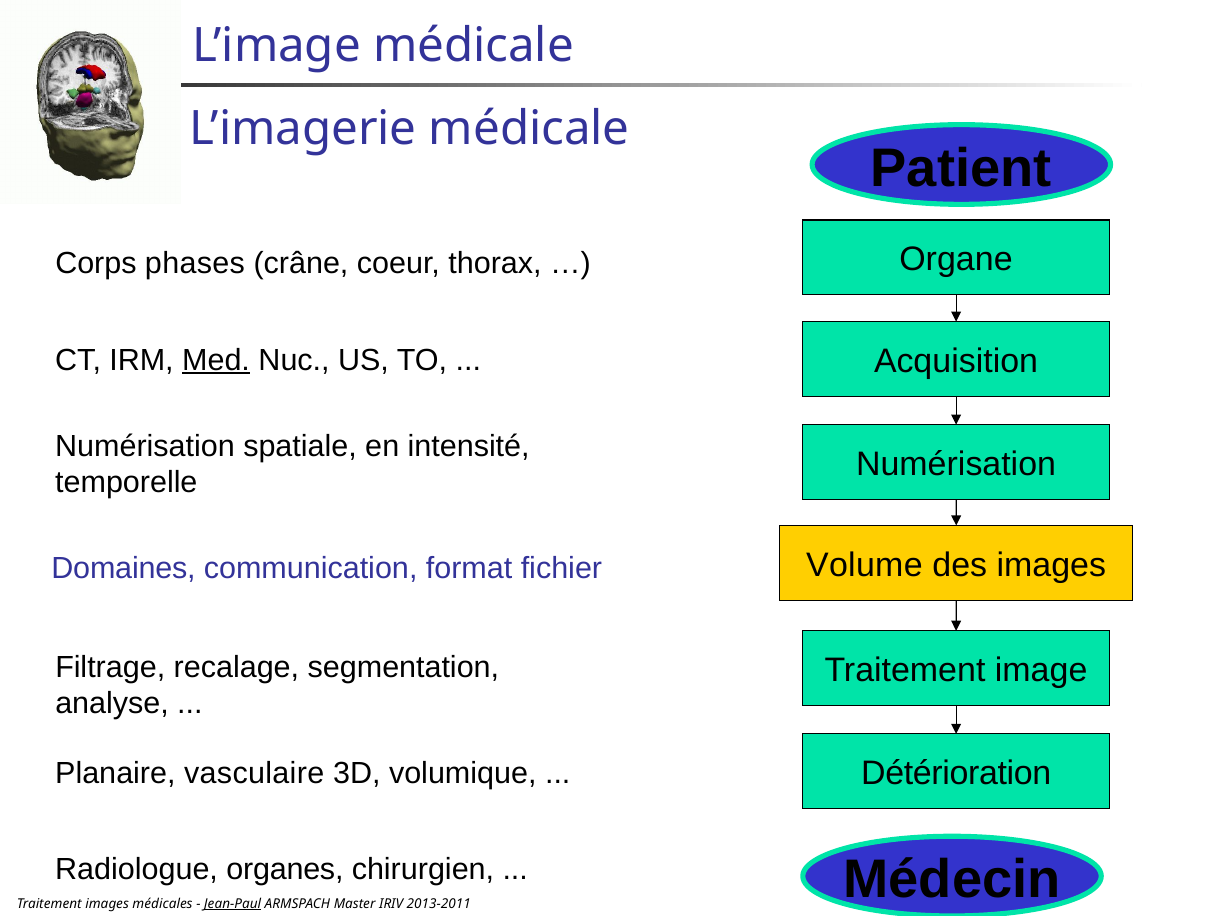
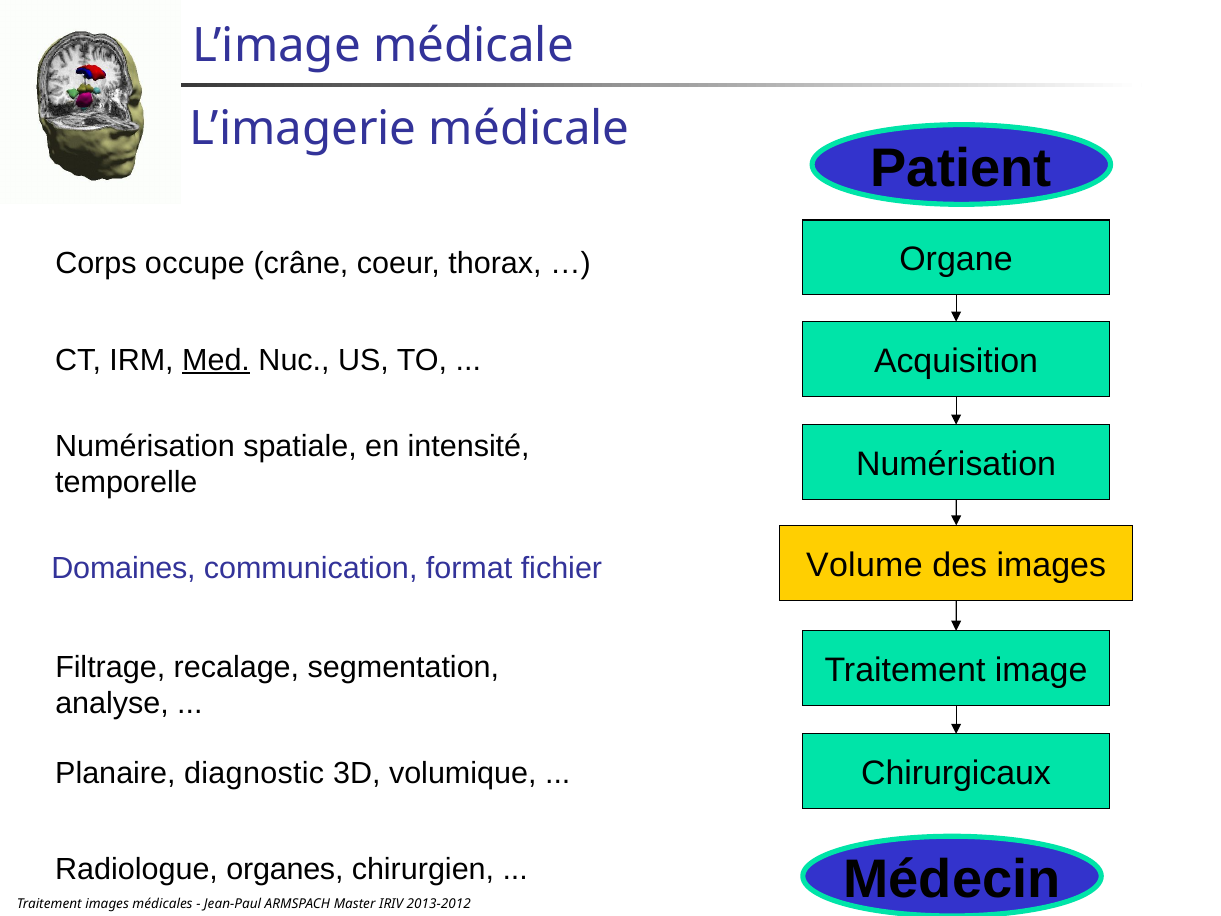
phases: phases -> occupe
Détérioration: Détérioration -> Chirurgicaux
vasculaire: vasculaire -> diagnostic
Jean-Paul underline: present -> none
2013-2011: 2013-2011 -> 2013-2012
